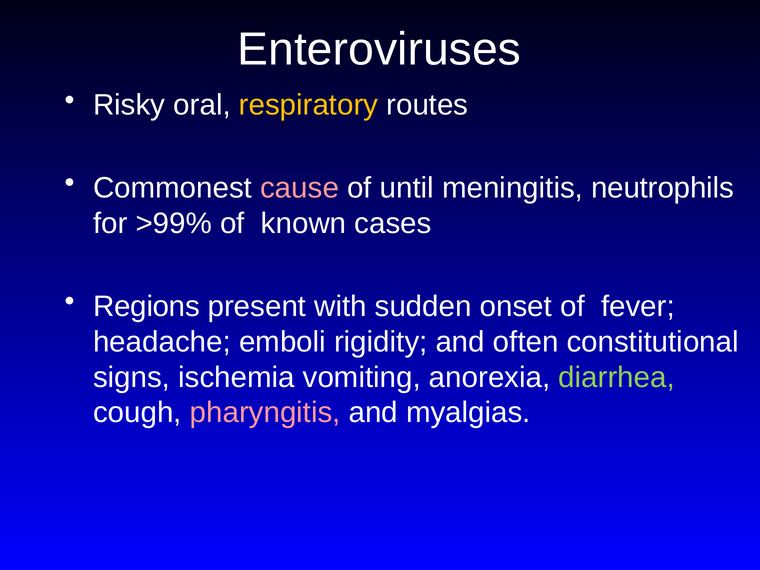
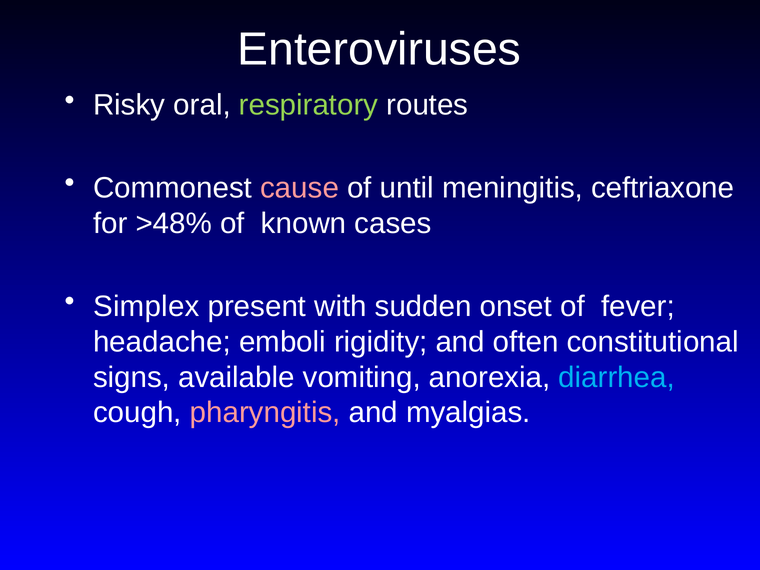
respiratory colour: yellow -> light green
neutrophils: neutrophils -> ceftriaxone
>99%: >99% -> >48%
Regions: Regions -> Simplex
ischemia: ischemia -> available
diarrhea colour: light green -> light blue
